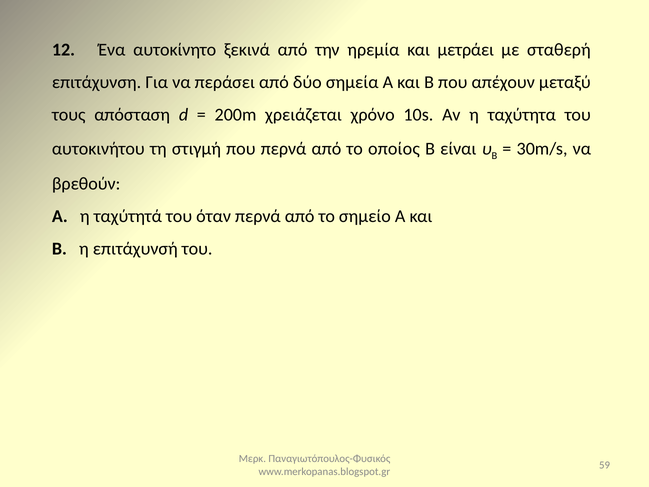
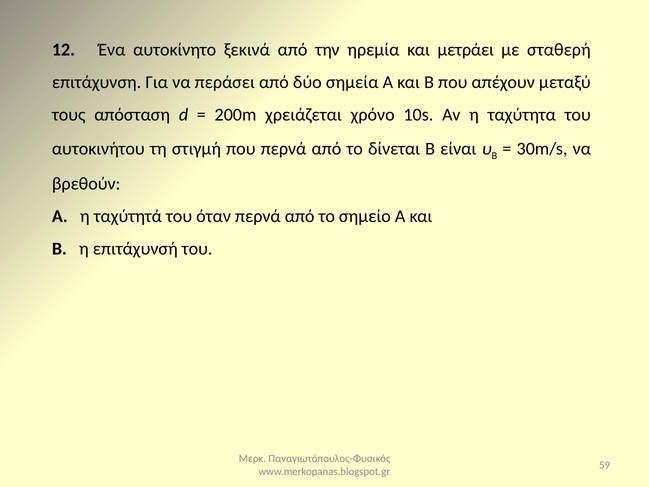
οποίος: οποίος -> δίνεται
